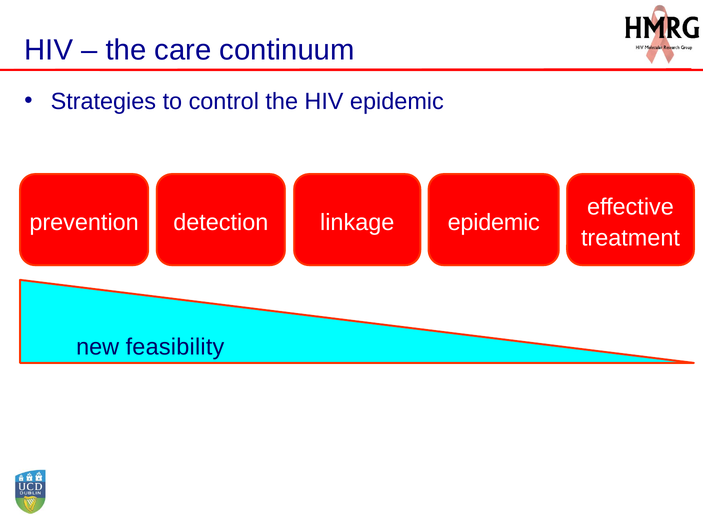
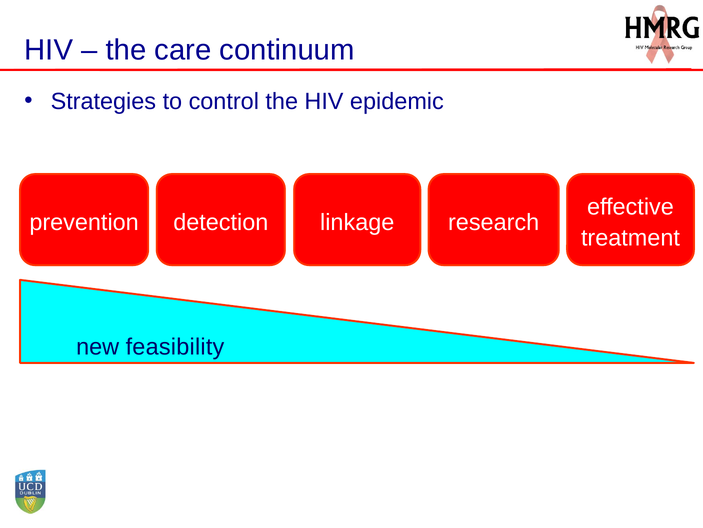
linkage epidemic: epidemic -> research
